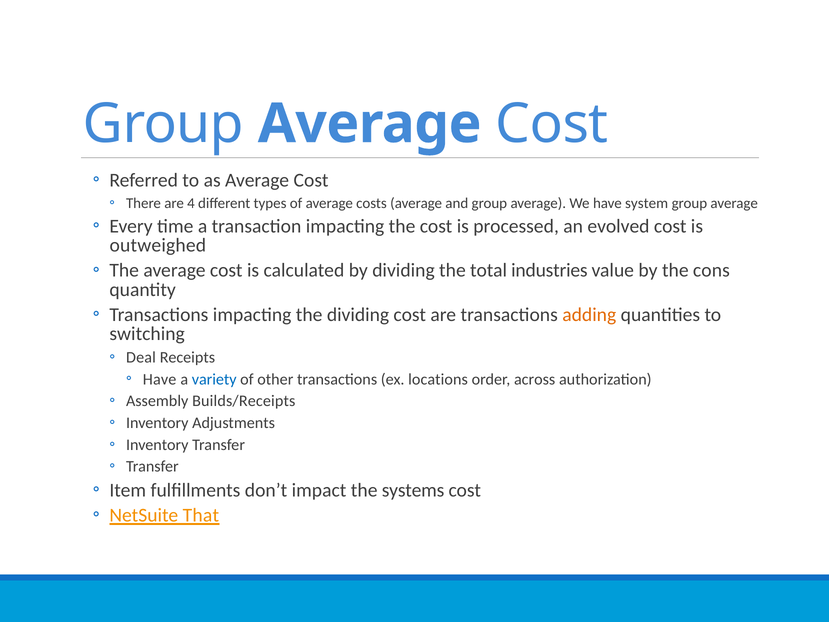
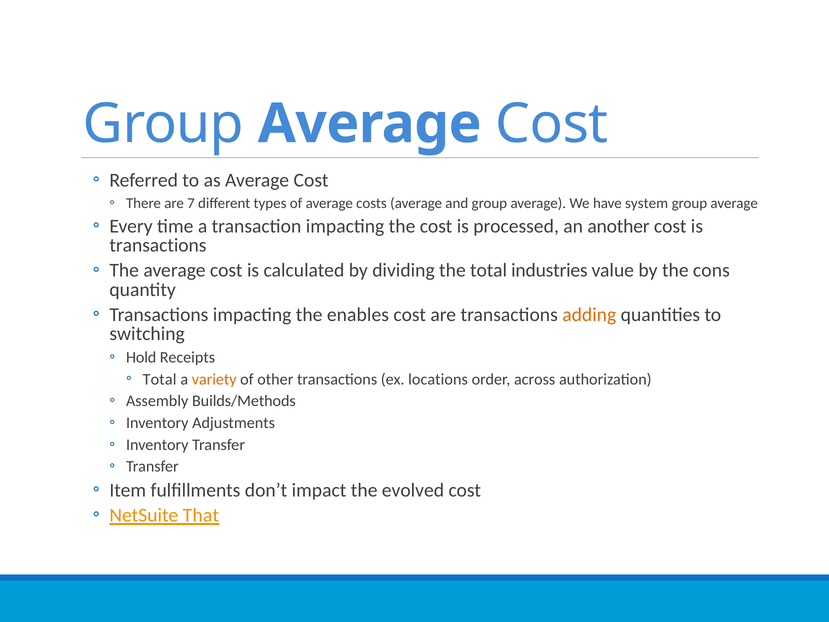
4: 4 -> 7
evolved: evolved -> another
outweighed at (158, 245): outweighed -> transactions
the dividing: dividing -> enables
Deal: Deal -> Hold
Have at (160, 379): Have -> Total
variety colour: blue -> orange
Builds/Receipts: Builds/Receipts -> Builds/Methods
systems: systems -> evolved
